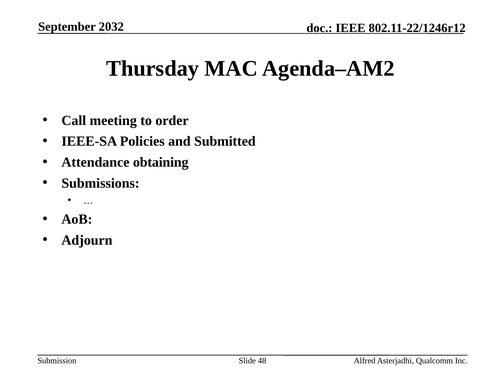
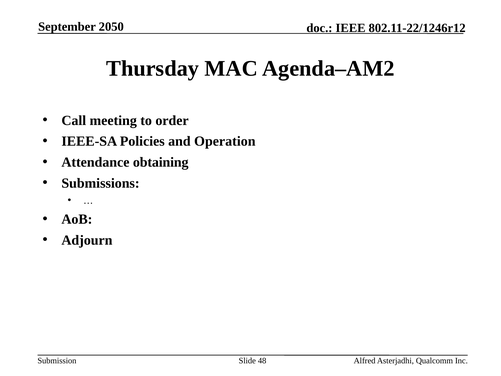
2032: 2032 -> 2050
Submitted: Submitted -> Operation
